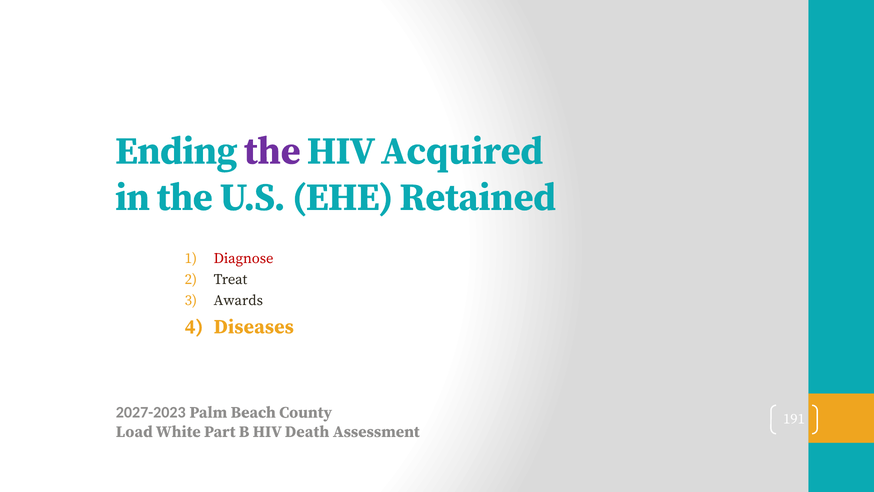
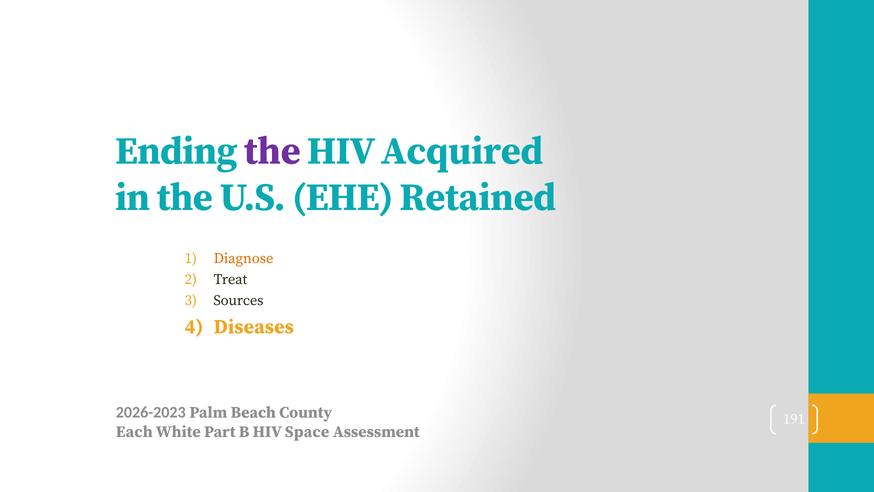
Diagnose colour: red -> orange
Awards: Awards -> Sources
2027-2023: 2027-2023 -> 2026-2023
Load: Load -> Each
Death: Death -> Space
